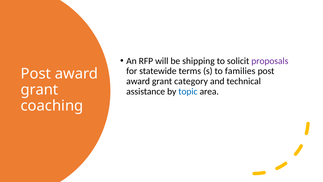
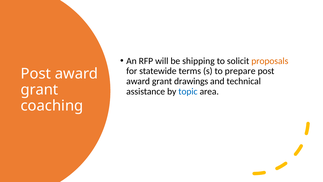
proposals colour: purple -> orange
families: families -> prepare
category: category -> drawings
